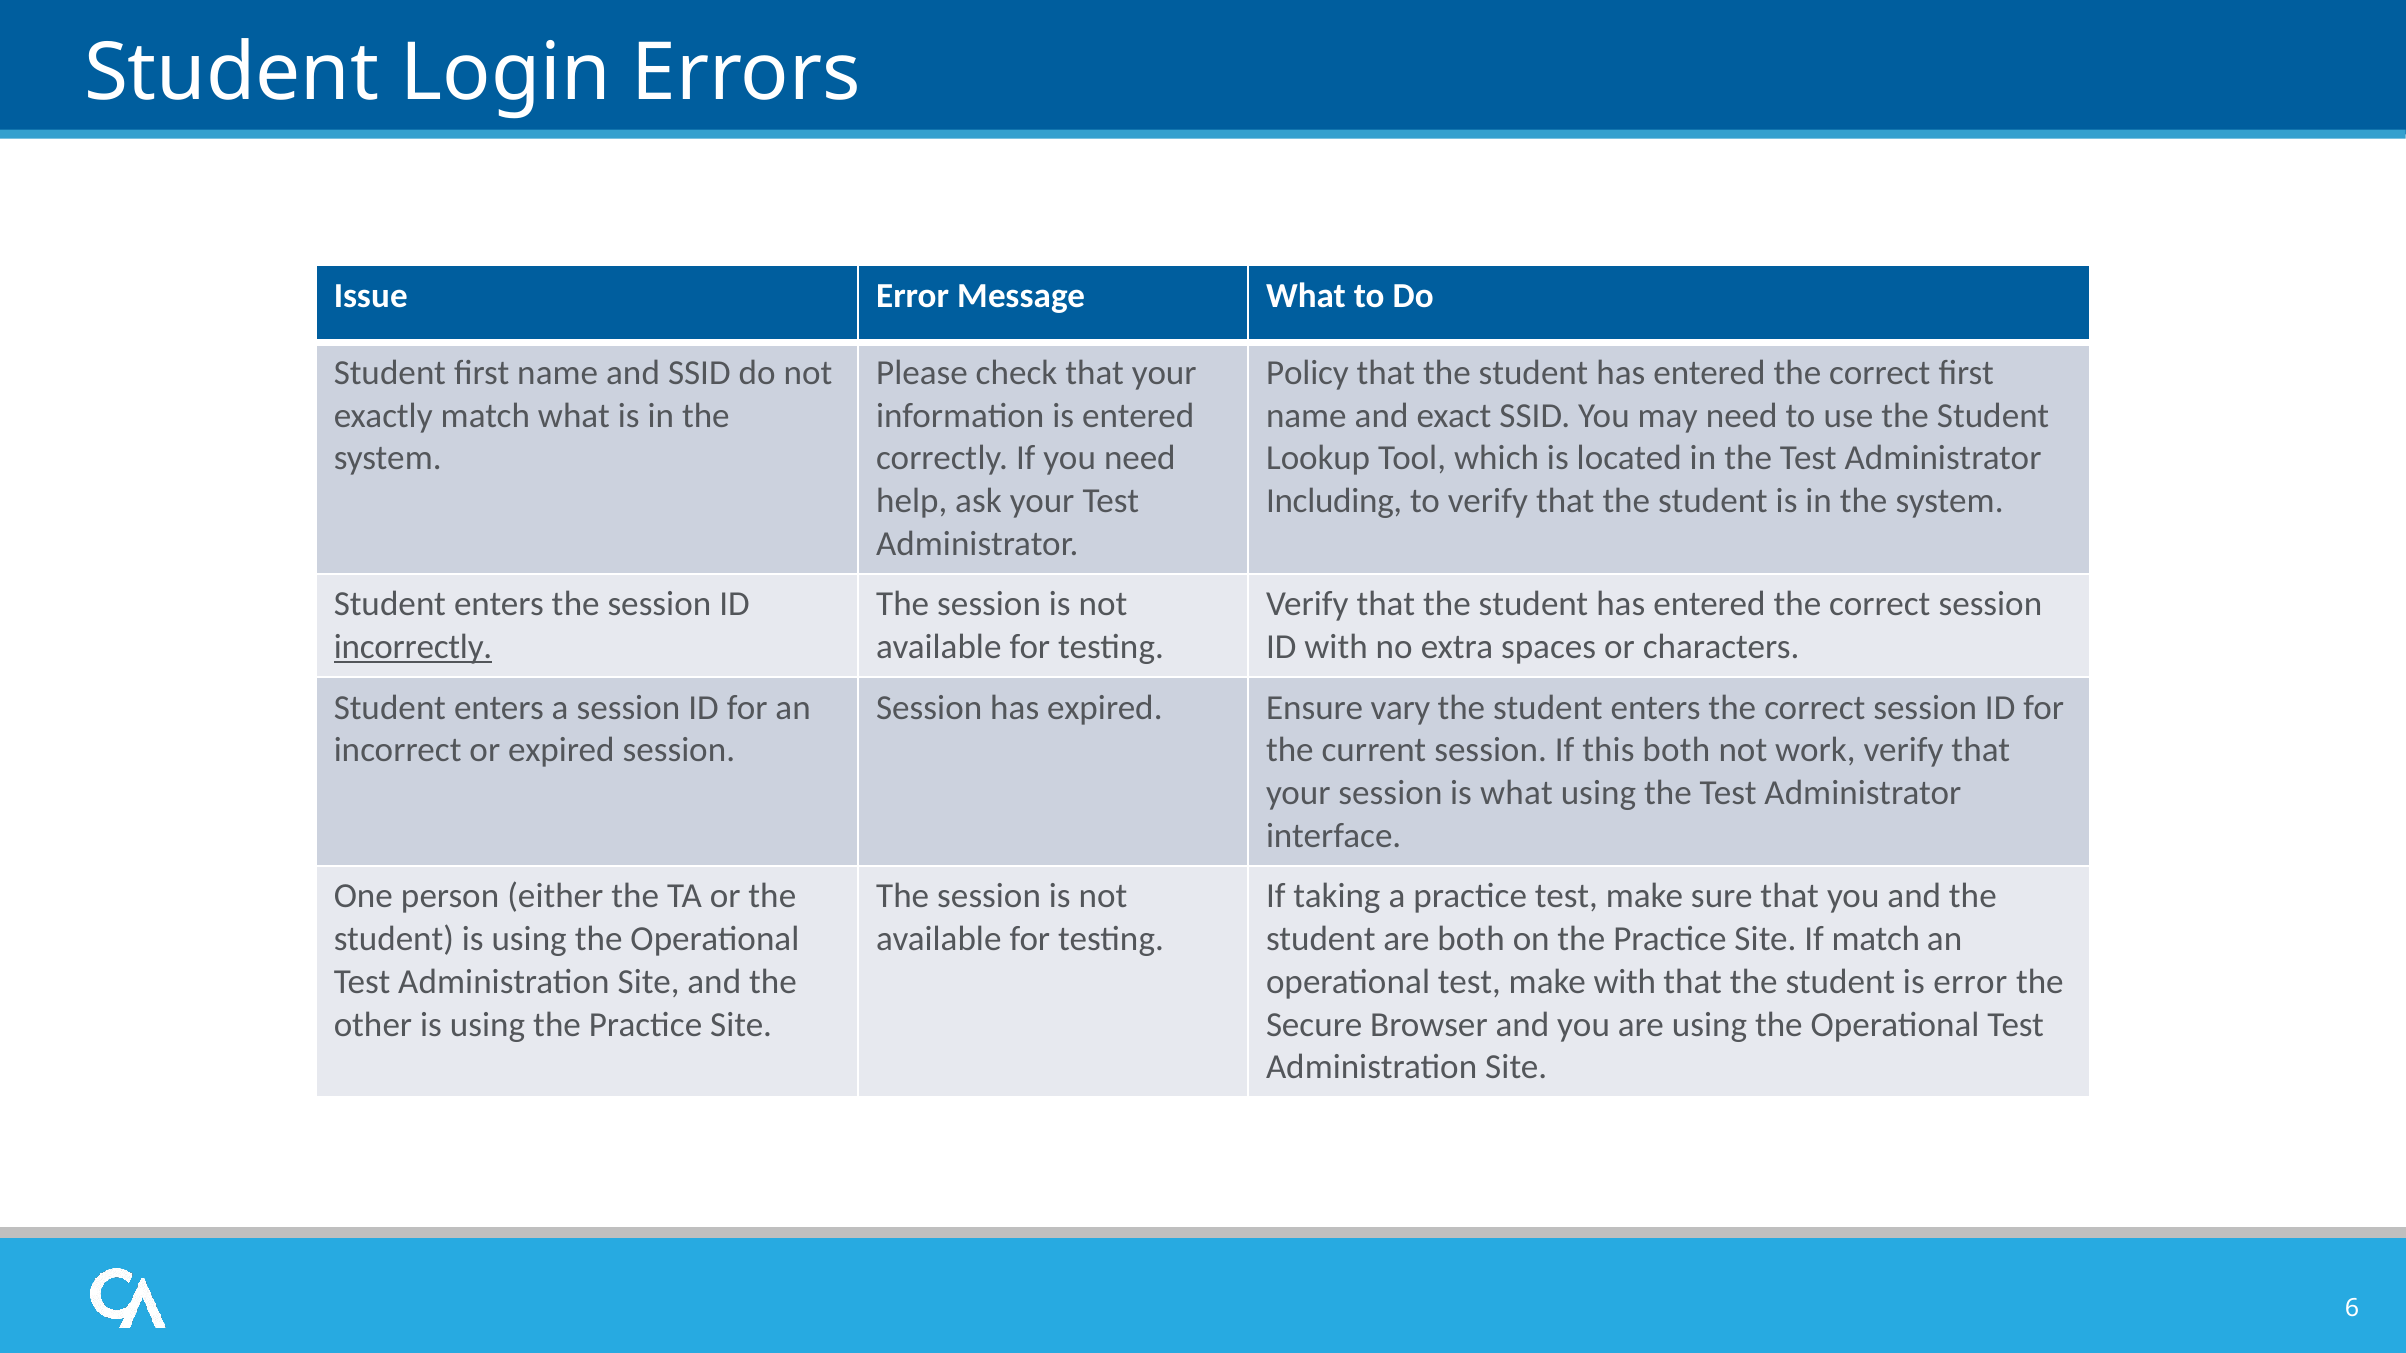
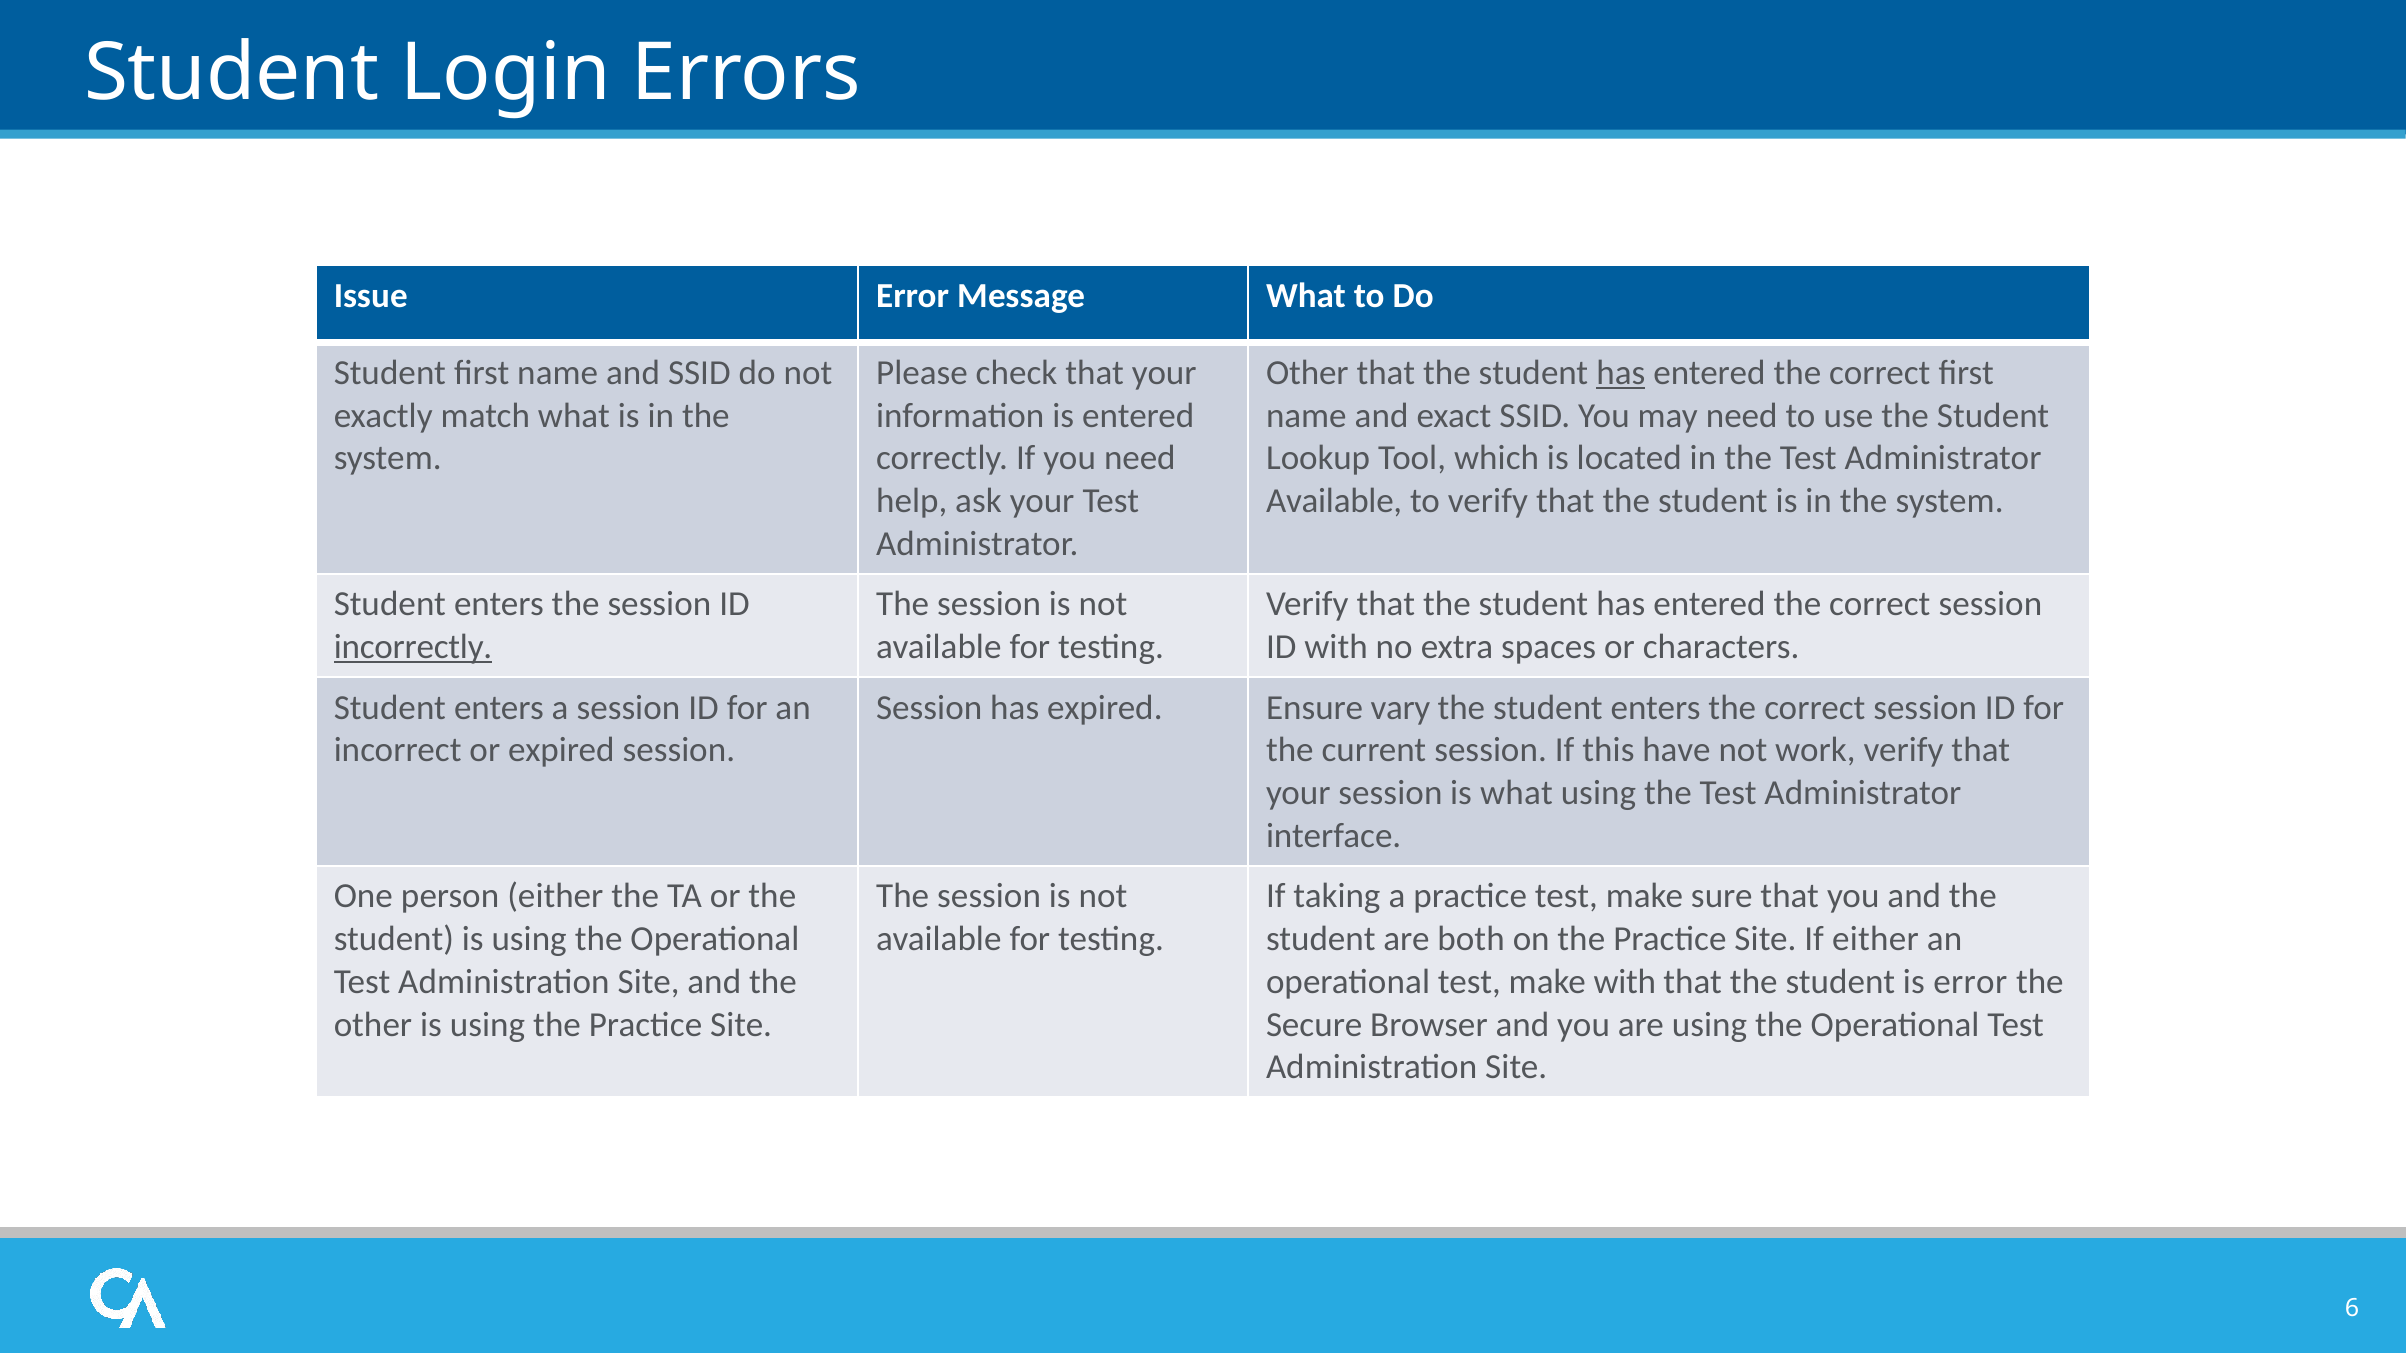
Policy at (1307, 373): Policy -> Other
has at (1621, 373) underline: none -> present
Including at (1334, 501): Including -> Available
this both: both -> have
If match: match -> either
